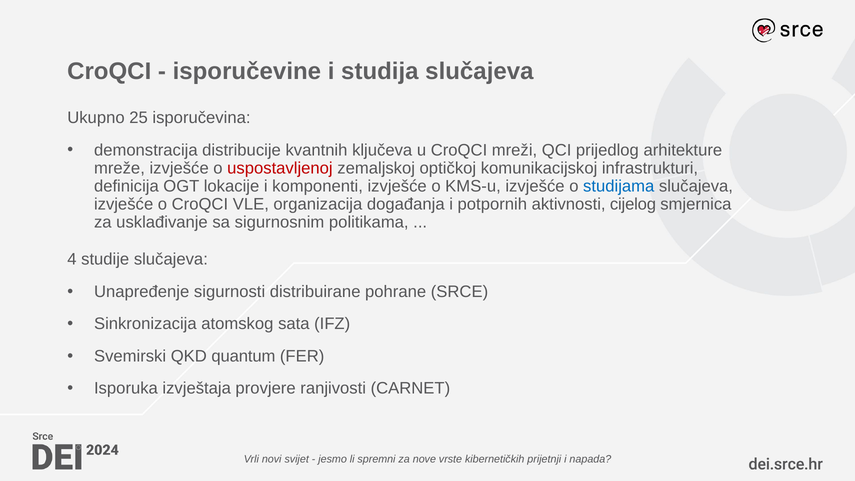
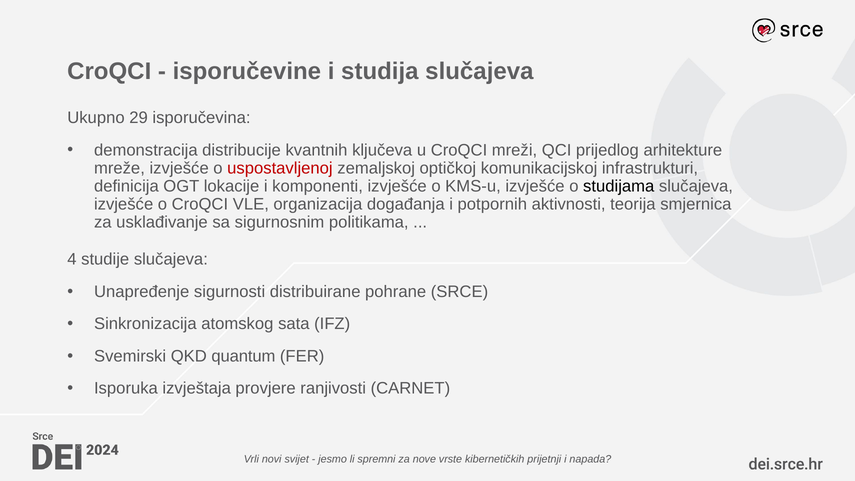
25: 25 -> 29
studijama colour: blue -> black
cijelog: cijelog -> teorija
